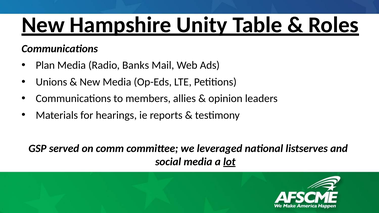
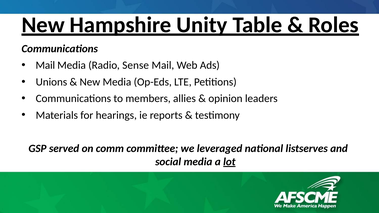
Plan at (45, 65): Plan -> Mail
Banks: Banks -> Sense
